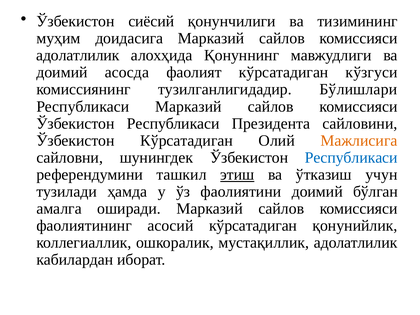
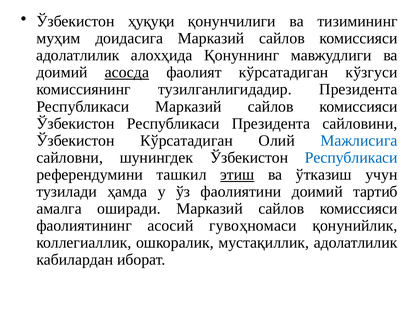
сиёсий: сиёсий -> ҳуқуқи
асосда underline: none -> present
тузилганлигидадир Бўлишлари: Бўлишлари -> Президента
Мажлисига colour: orange -> blue
бўлган: бўлган -> тартиб
асосий кўрсатадиган: кўрсатадиган -> гувоҳномаси
